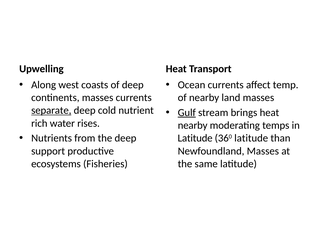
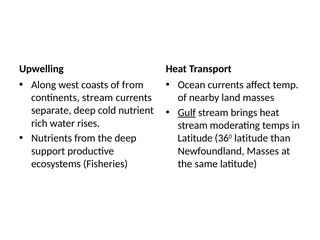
of deep: deep -> from
continents masses: masses -> stream
separate underline: present -> none
nearby at (193, 125): nearby -> stream
